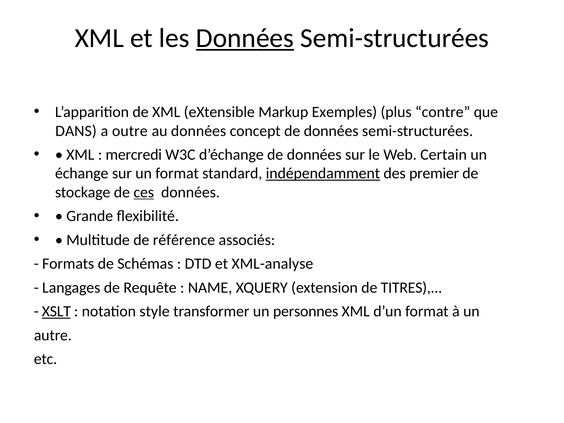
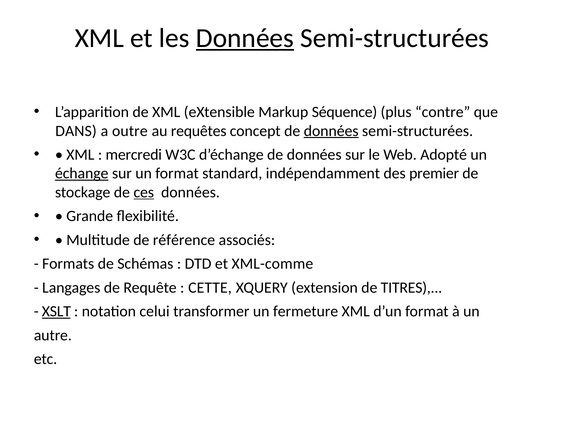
Exemples: Exemples -> Séquence
au données: données -> requêtes
données at (331, 131) underline: none -> present
Certain: Certain -> Adopté
échange underline: none -> present
indépendamment underline: present -> none
XML-analyse: XML-analyse -> XML-comme
NAME: NAME -> CETTE
style: style -> celui
personnes: personnes -> fermeture
